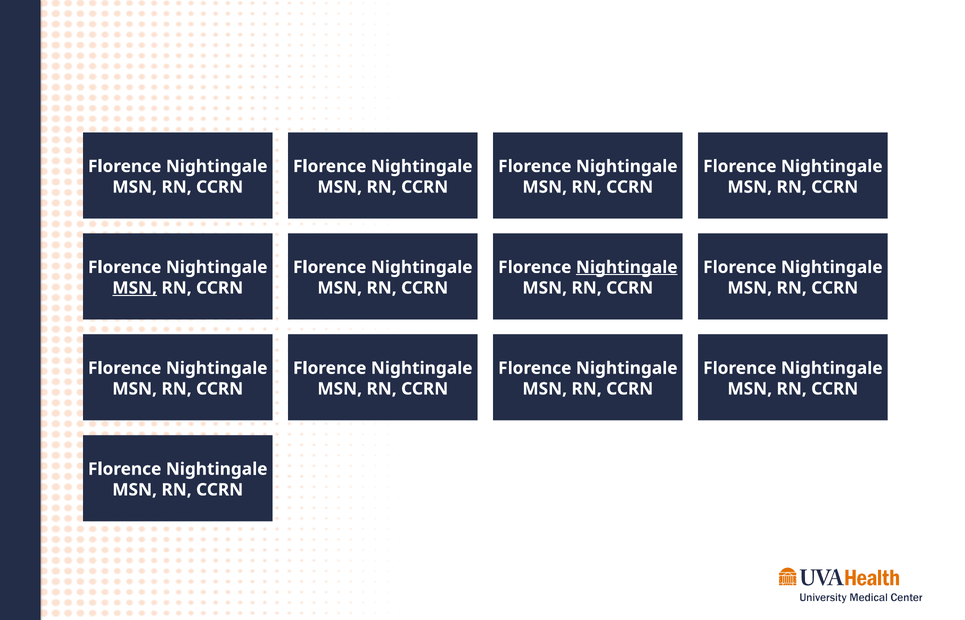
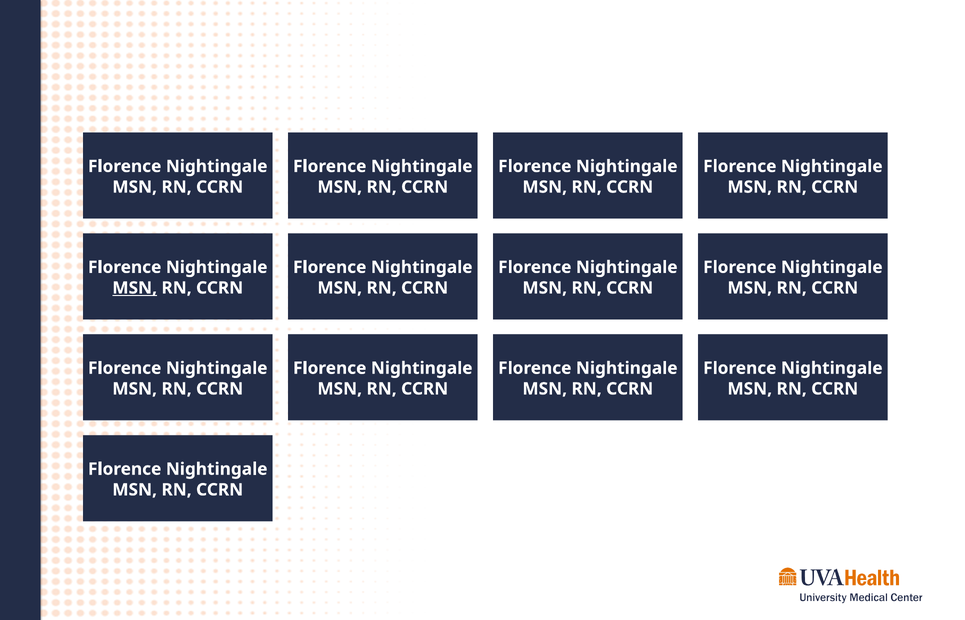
Nightingale at (627, 267) underline: present -> none
